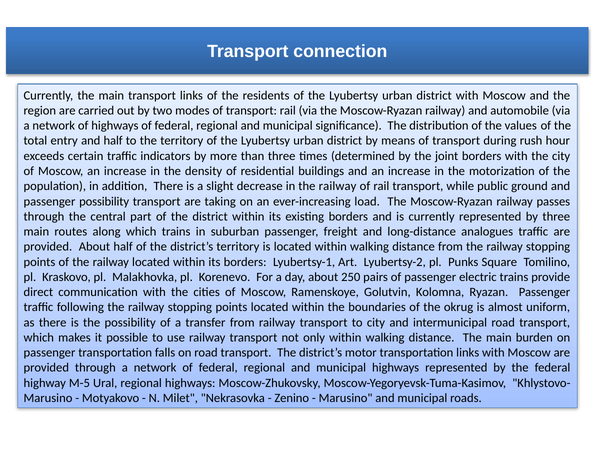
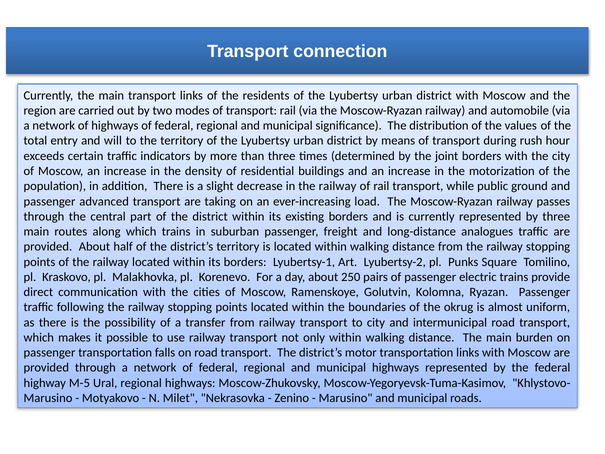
and half: half -> will
passenger possibility: possibility -> advanced
